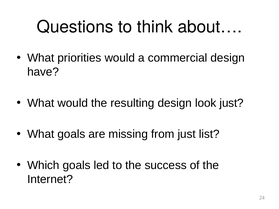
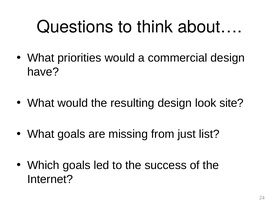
look just: just -> site
